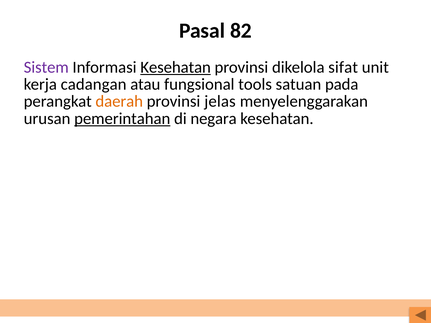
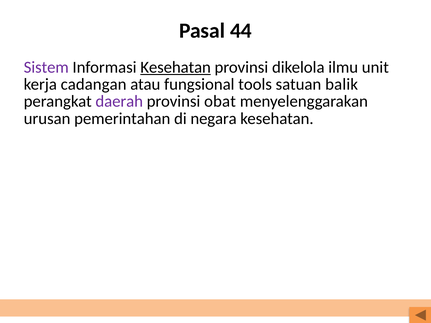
82: 82 -> 44
sifat: sifat -> ilmu
pada: pada -> balik
daerah colour: orange -> purple
jelas: jelas -> obat
pemerintahan underline: present -> none
